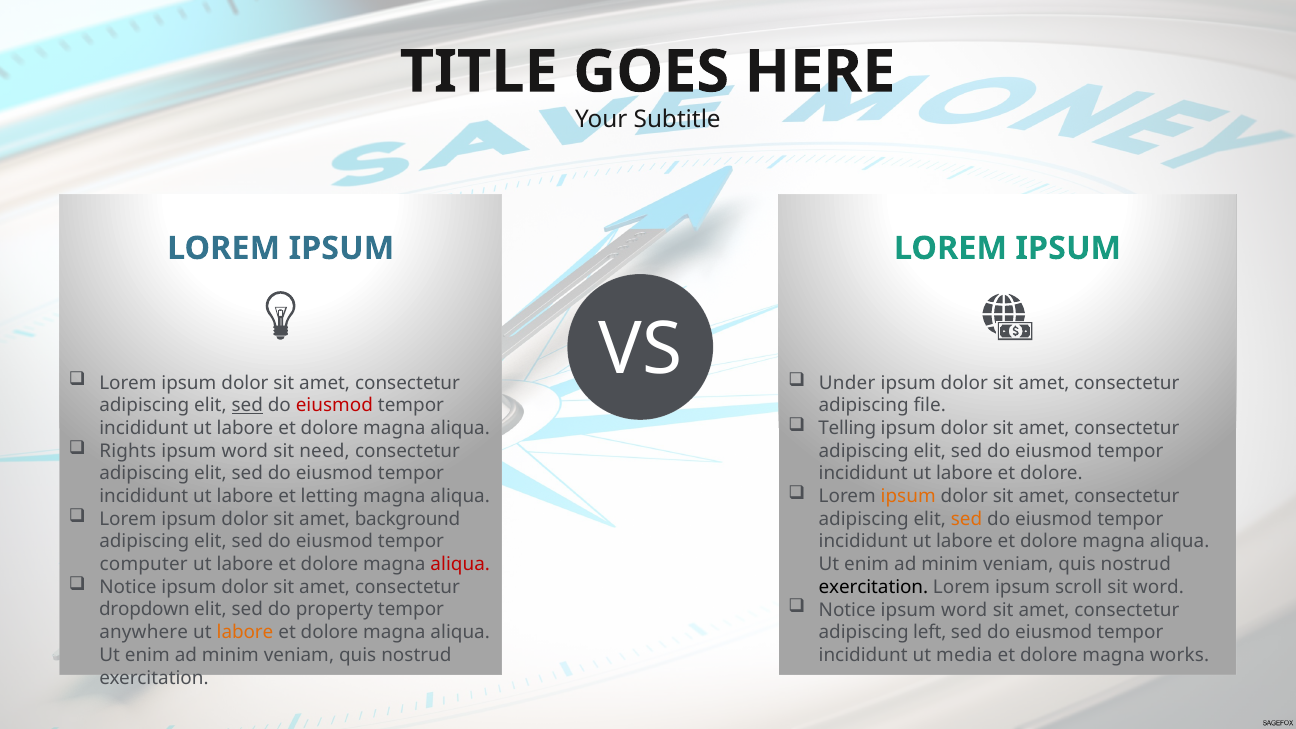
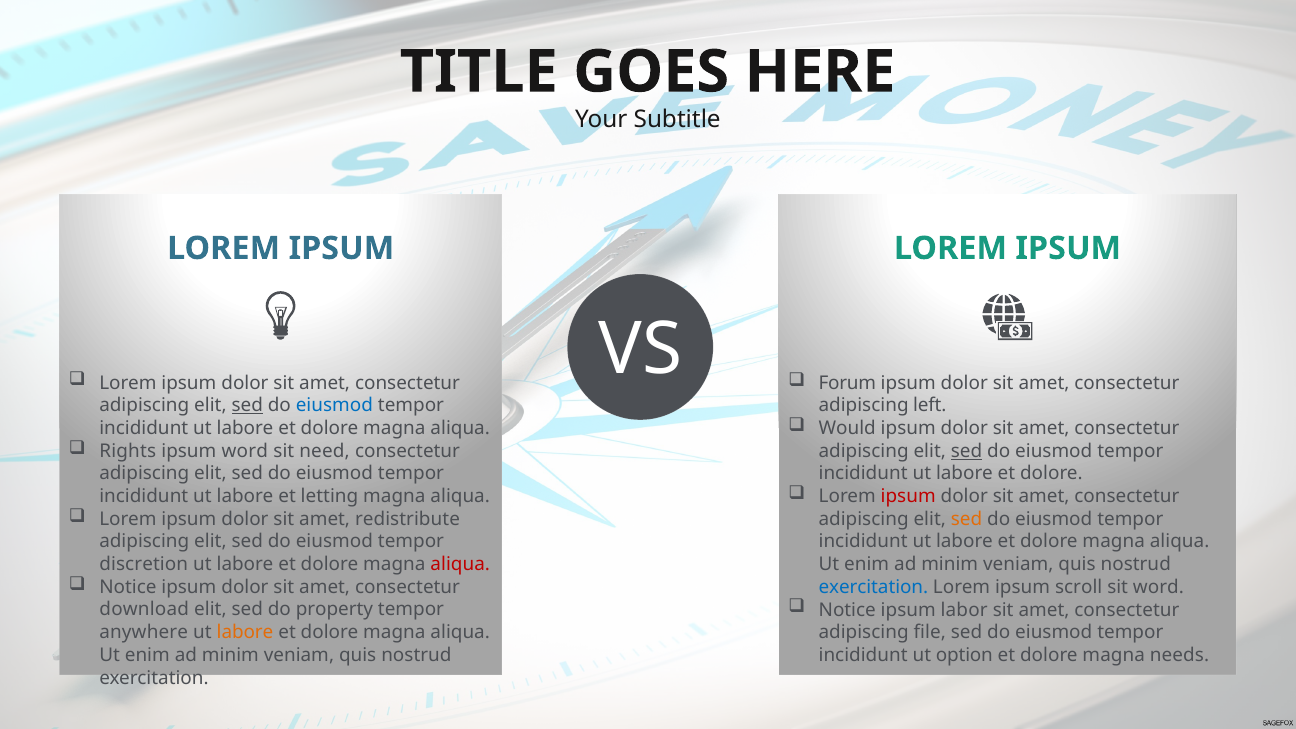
Under: Under -> Forum
eiusmod at (334, 406) colour: red -> blue
file: file -> left
Telling: Telling -> Would
sed at (967, 451) underline: none -> present
ipsum at (908, 496) colour: orange -> red
background: background -> redistribute
computer: computer -> discretion
exercitation at (873, 587) colour: black -> blue
word at (964, 610): word -> labor
dropdown: dropdown -> download
left: left -> file
media: media -> option
works: works -> needs
